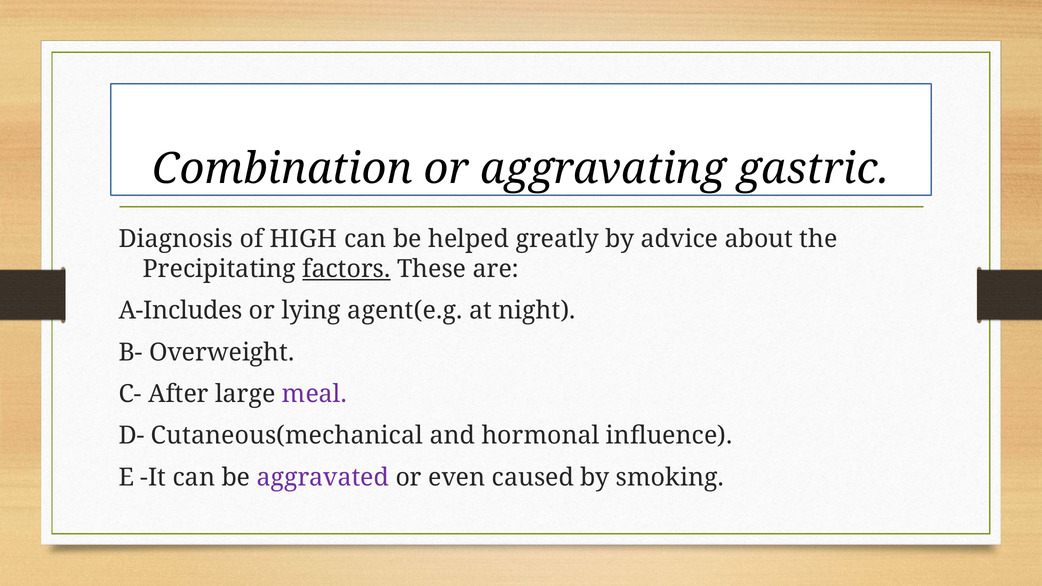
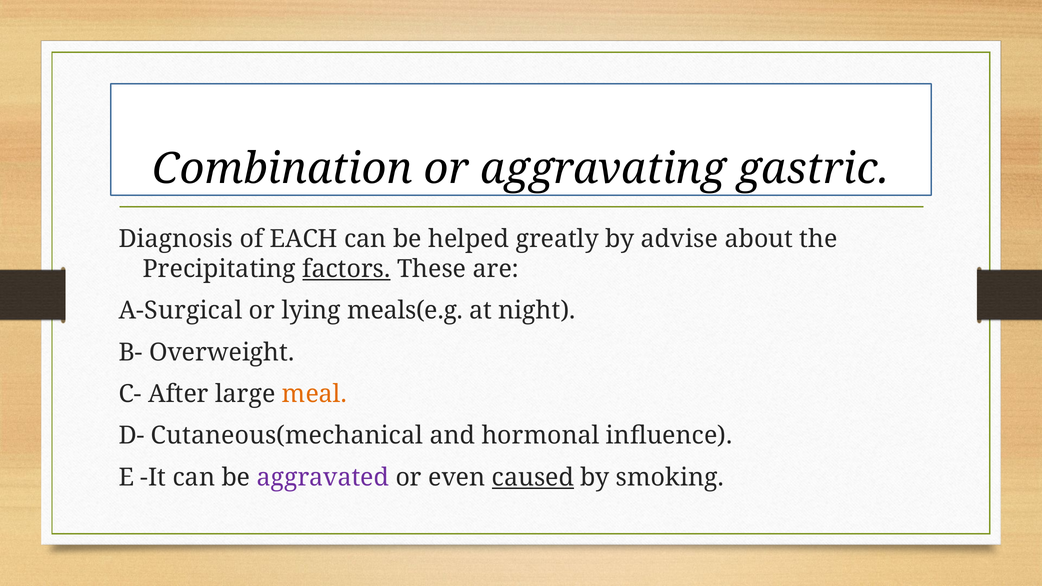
HIGH: HIGH -> EACH
advice: advice -> advise
A-Includes: A-Includes -> A-Surgical
agent(e.g: agent(e.g -> meals(e.g
meal colour: purple -> orange
caused underline: none -> present
